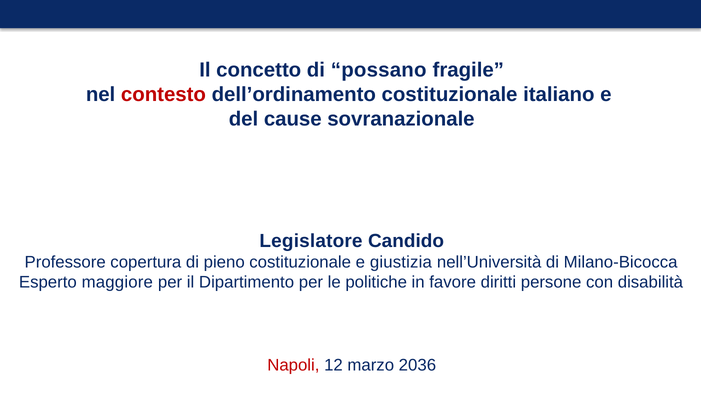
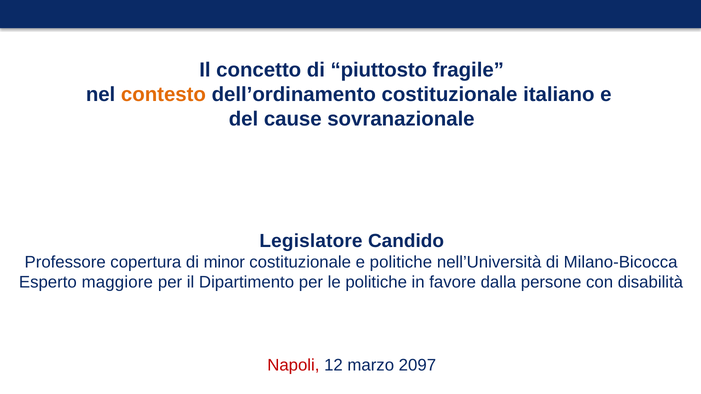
possano: possano -> piuttosto
contesto colour: red -> orange
pieno: pieno -> minor
e giustizia: giustizia -> politiche
diritti: diritti -> dalla
2036: 2036 -> 2097
